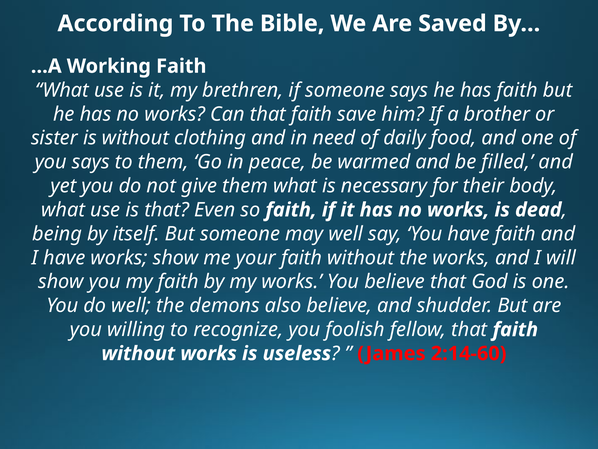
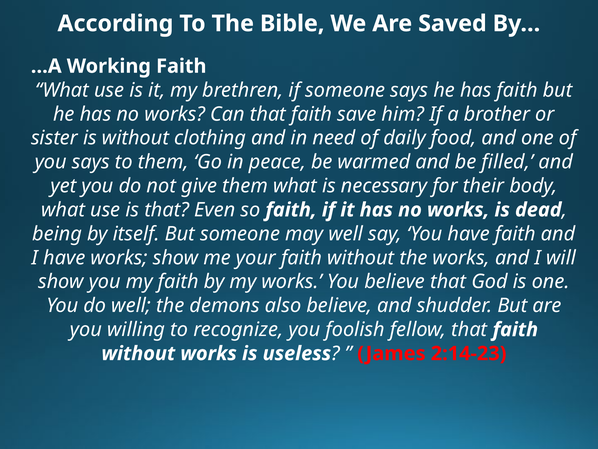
2:14-60: 2:14-60 -> 2:14-23
